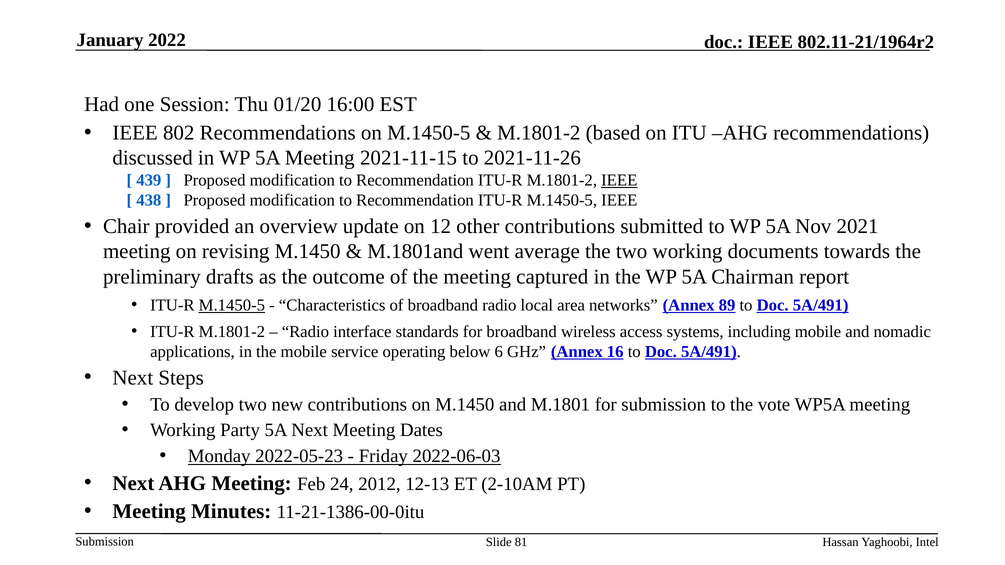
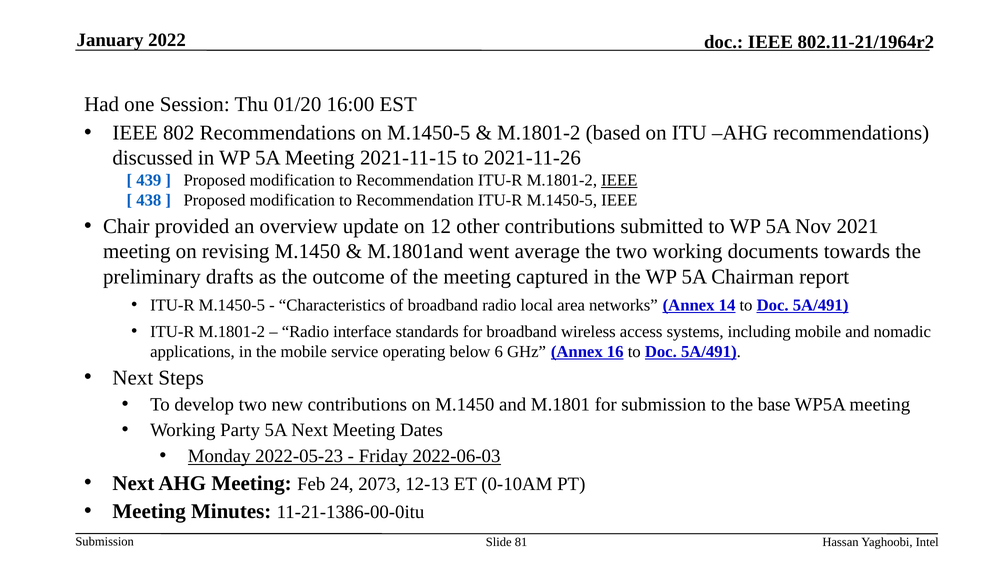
M.1450-5 at (232, 305) underline: present -> none
89: 89 -> 14
vote: vote -> base
2012: 2012 -> 2073
2-10AM: 2-10AM -> 0-10AM
